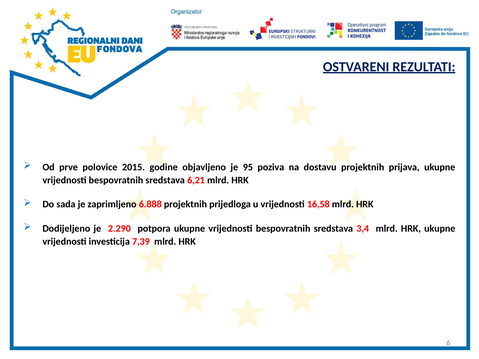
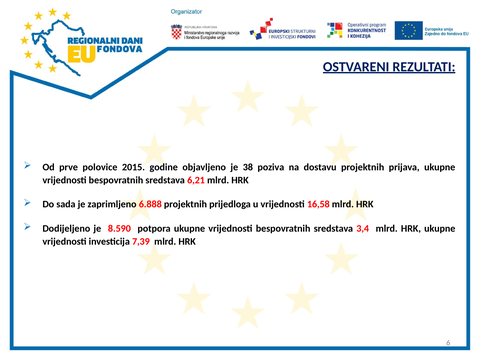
95: 95 -> 38
2.290: 2.290 -> 8.590
